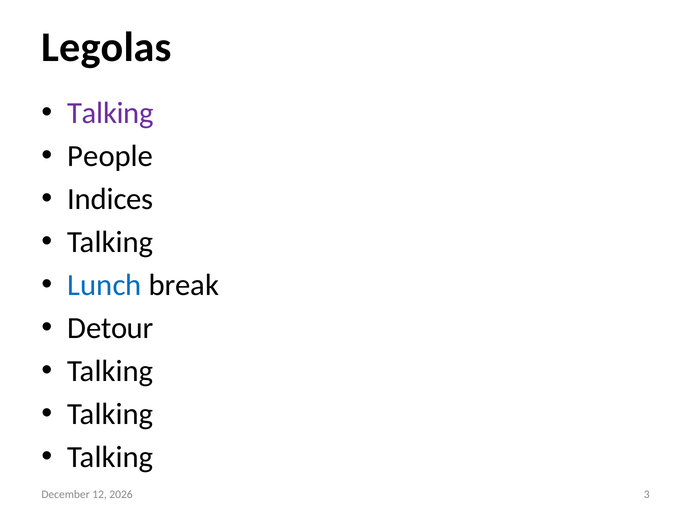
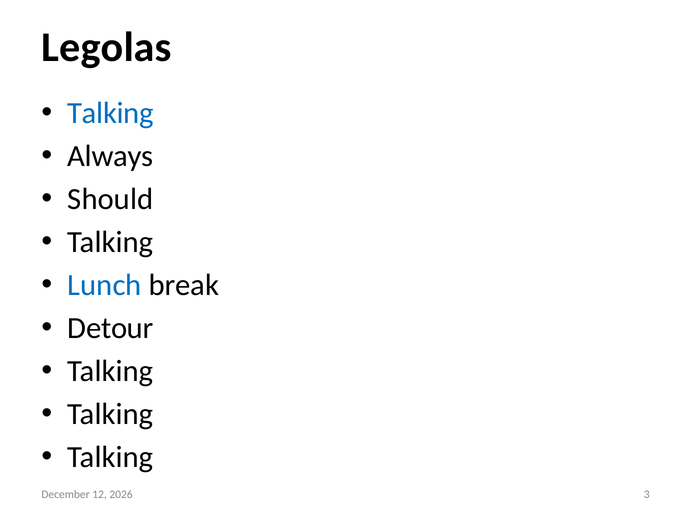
Talking at (110, 113) colour: purple -> blue
People: People -> Always
Indices: Indices -> Should
